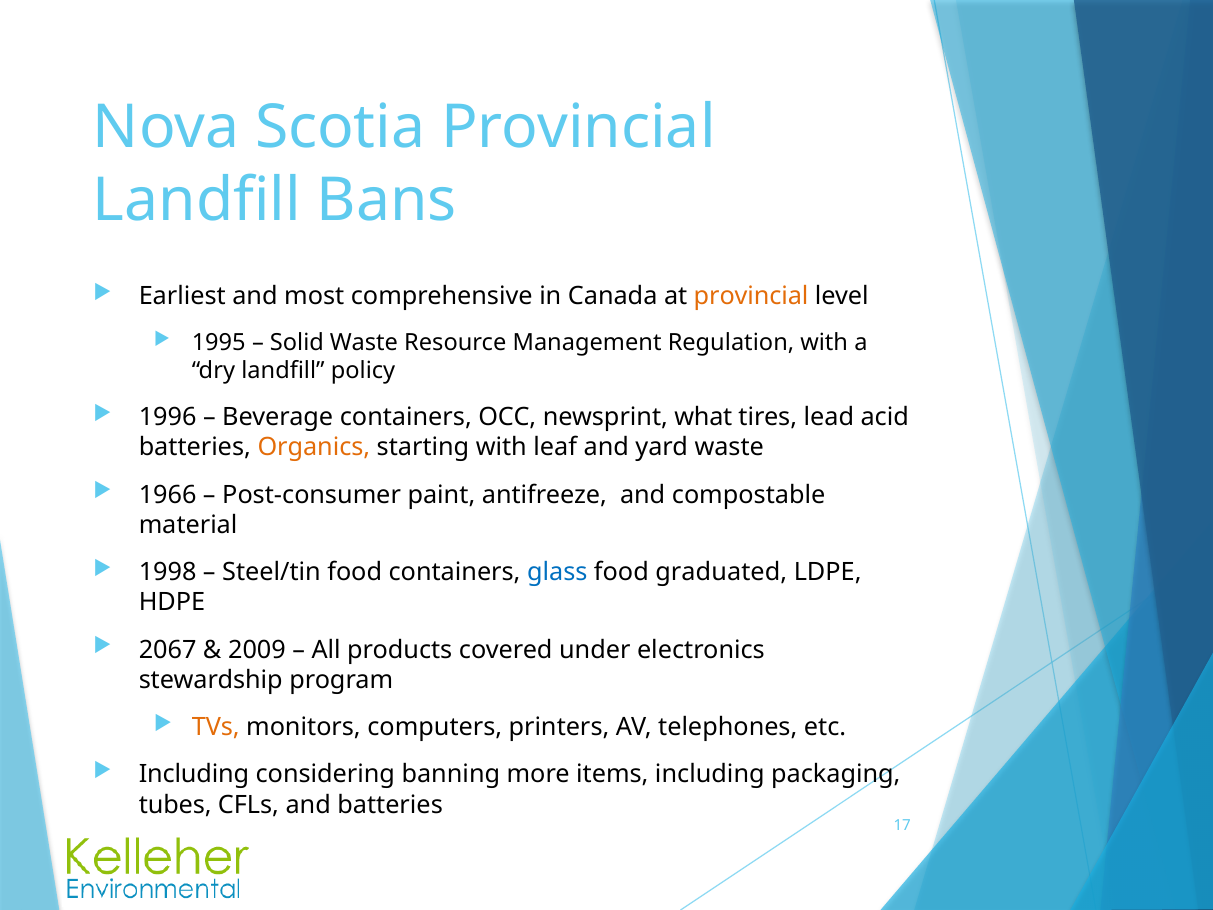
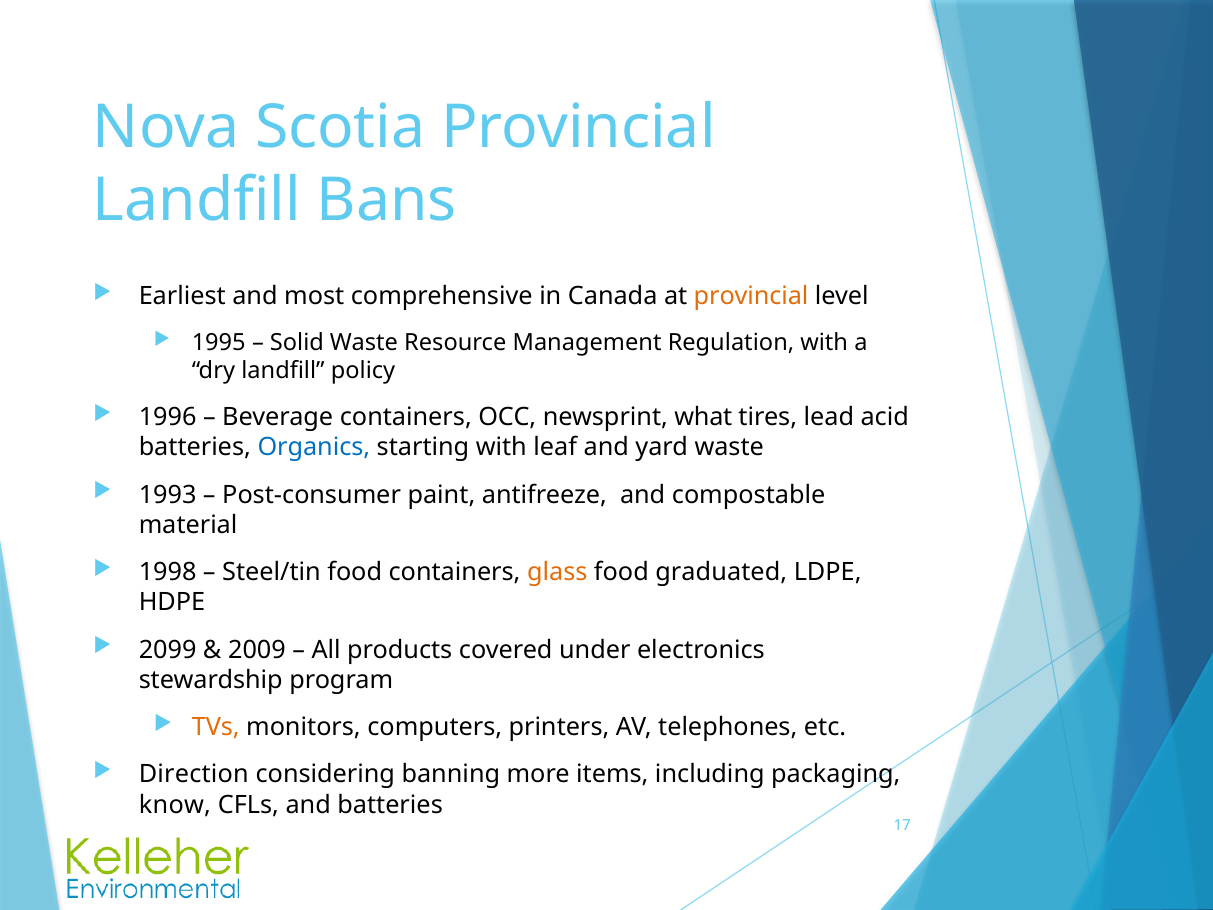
Organics colour: orange -> blue
1966: 1966 -> 1993
glass colour: blue -> orange
2067: 2067 -> 2099
Including at (194, 774): Including -> Direction
tubes: tubes -> know
